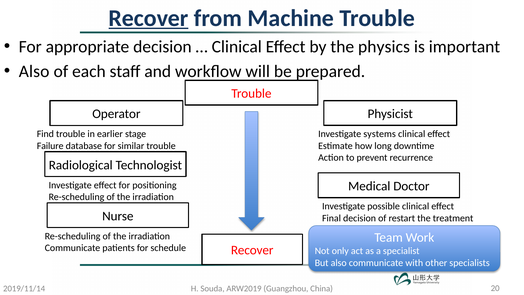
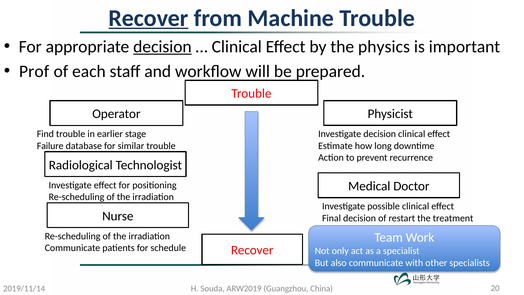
decision at (162, 47) underline: none -> present
Also at (34, 71): Also -> Prof
Investigate systems: systems -> decision
